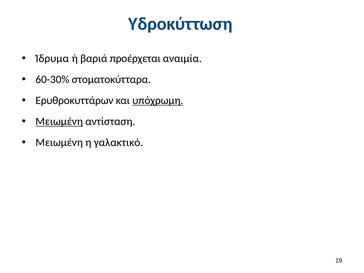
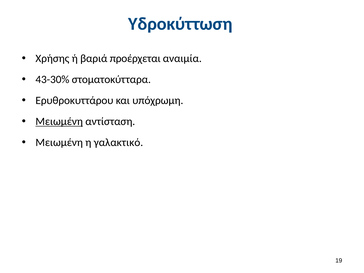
Ίδρυμα: Ίδρυμα -> Χρήσης
60-30%: 60-30% -> 43-30%
Ερυθροκυττάρων: Ερυθροκυττάρων -> Ερυθροκυττάρου
υπόχρωμη underline: present -> none
